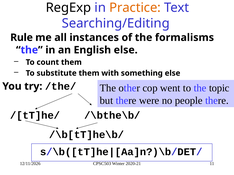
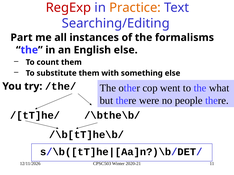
RegExp colour: black -> red
Rule: Rule -> Part
topic: topic -> what
